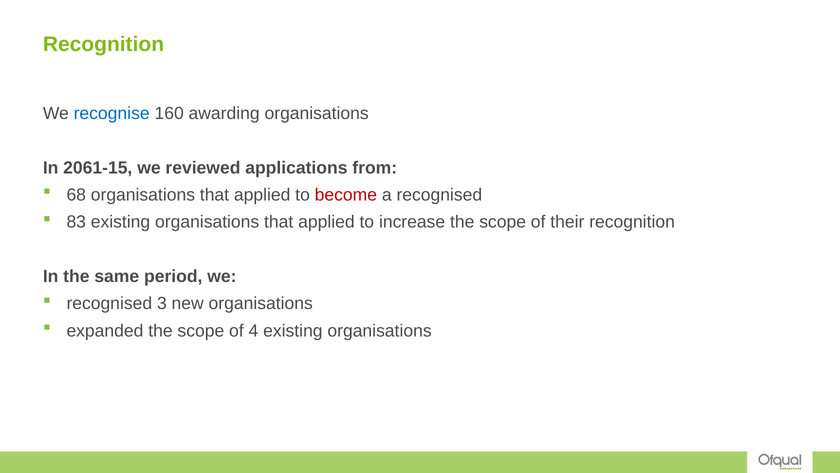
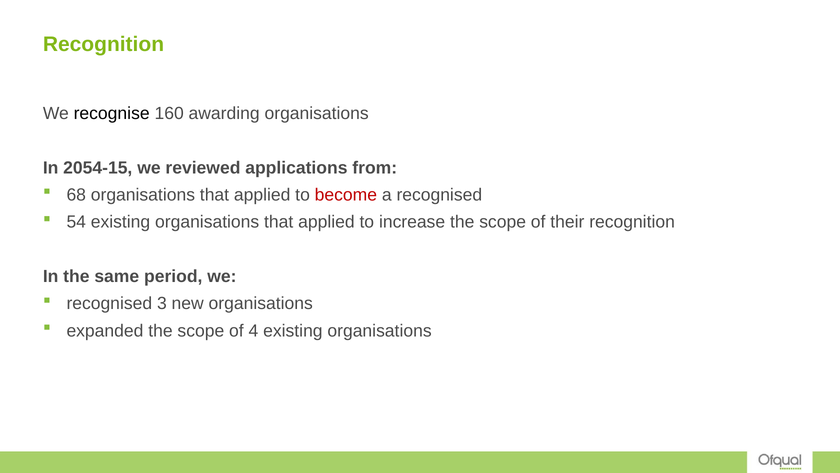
recognise colour: blue -> black
2061-15: 2061-15 -> 2054-15
83: 83 -> 54
